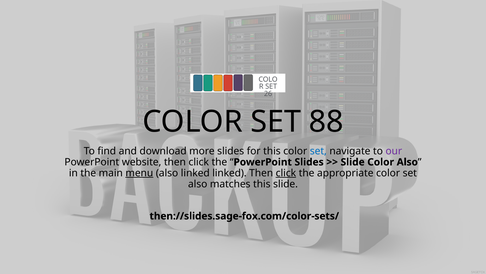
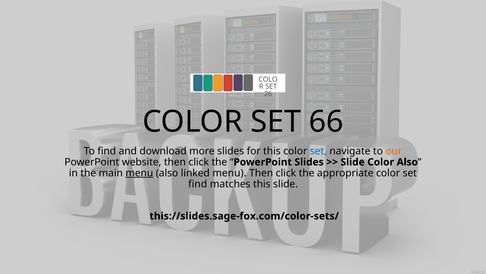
88: 88 -> 66
our colour: purple -> orange
linked linked: linked -> menu
click at (286, 173) underline: present -> none
also at (198, 184): also -> find
then://slides.sage-fox.com/color-sets/: then://slides.sage-fox.com/color-sets/ -> this://slides.sage-fox.com/color-sets/
